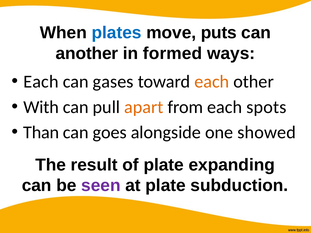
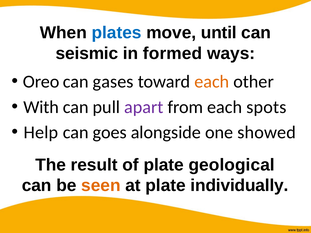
puts: puts -> until
another: another -> seismic
Each at (41, 82): Each -> Oreo
apart colour: orange -> purple
Than: Than -> Help
expanding: expanding -> geological
seen colour: purple -> orange
subduction: subduction -> individually
